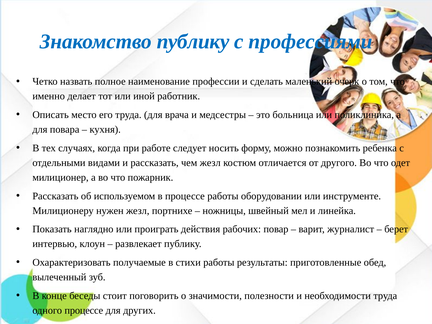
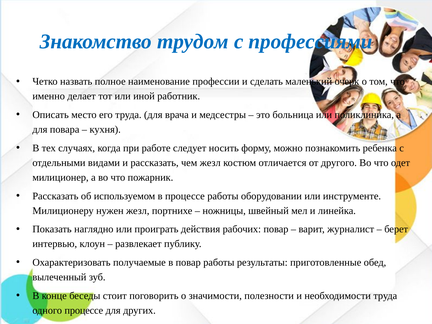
Знакомство публику: публику -> трудом
в стихи: стихи -> повар
